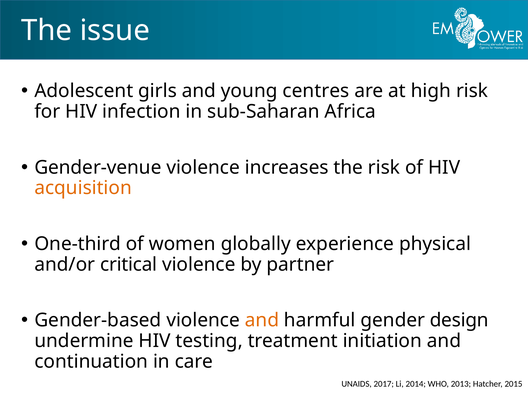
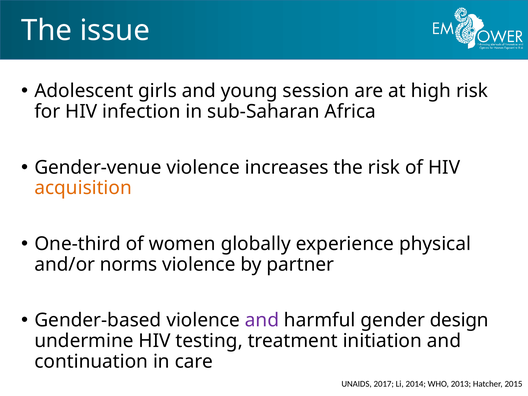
centres: centres -> session
critical: critical -> norms
and at (262, 320) colour: orange -> purple
